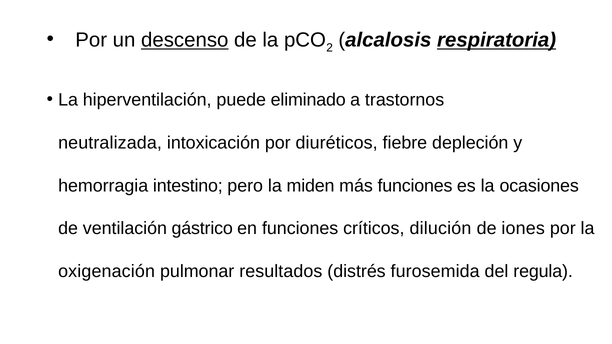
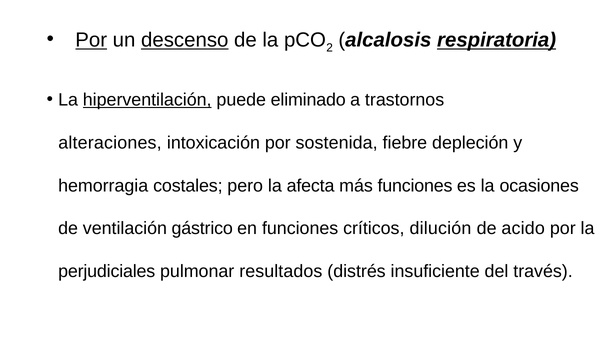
Por at (91, 40) underline: none -> present
hiperventilación underline: none -> present
neutralizada: neutralizada -> alteraciones
diuréticos: diuréticos -> sostenida
intestino: intestino -> costales
miden: miden -> afecta
iones: iones -> acido
oxigenación: oxigenación -> perjudiciales
furosemida: furosemida -> insuficiente
regula: regula -> través
